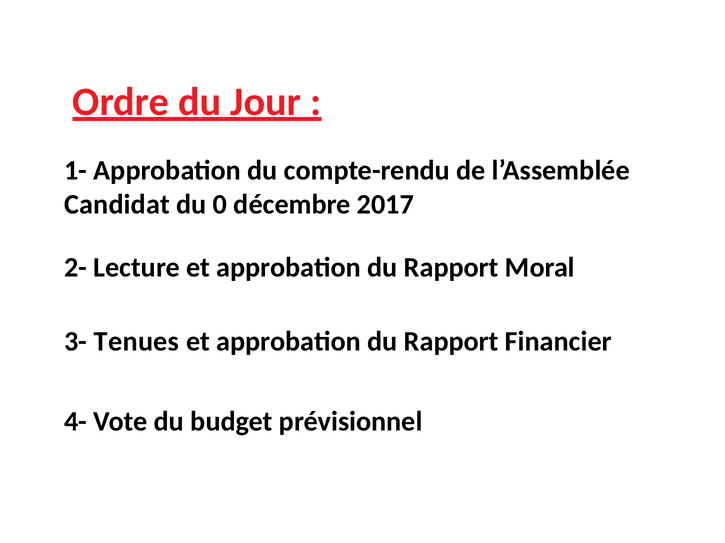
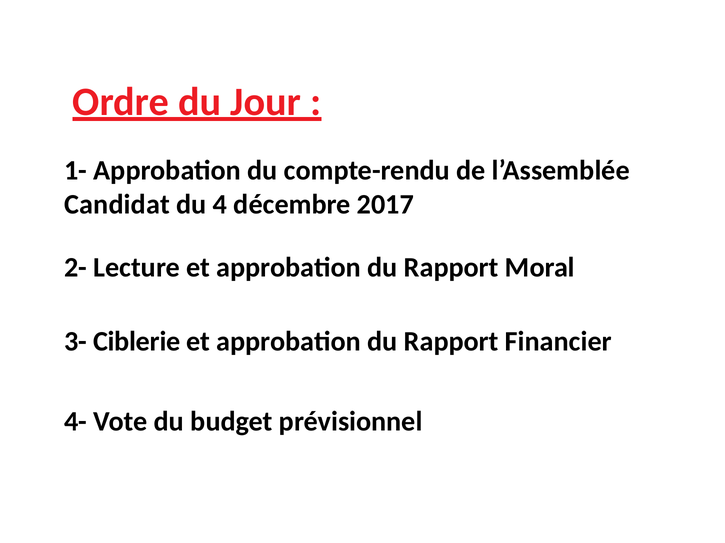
0: 0 -> 4
Tenues: Tenues -> Ciblerie
